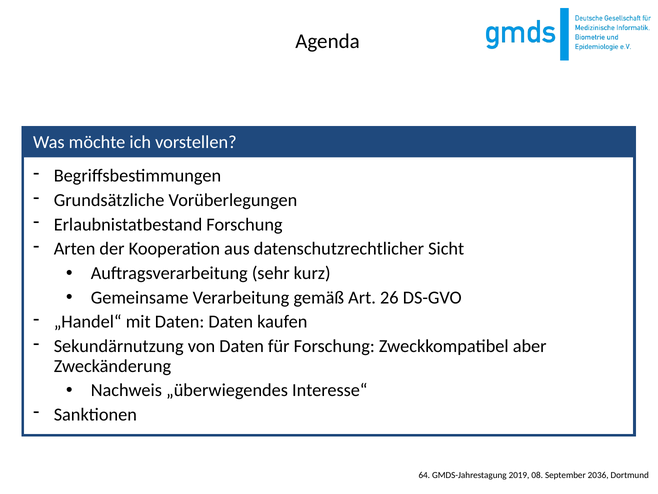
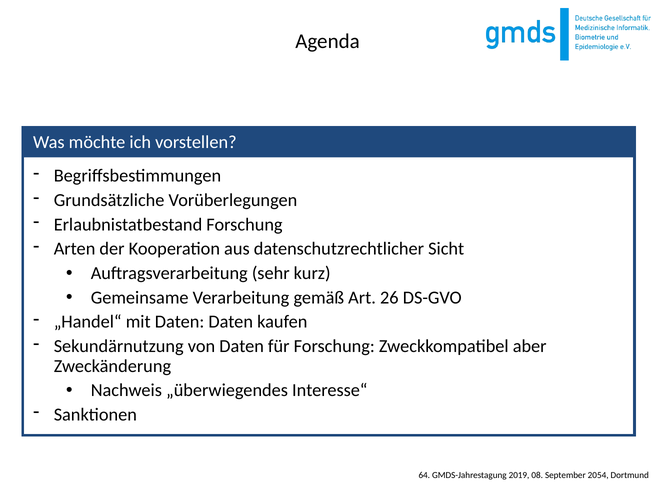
2036: 2036 -> 2054
